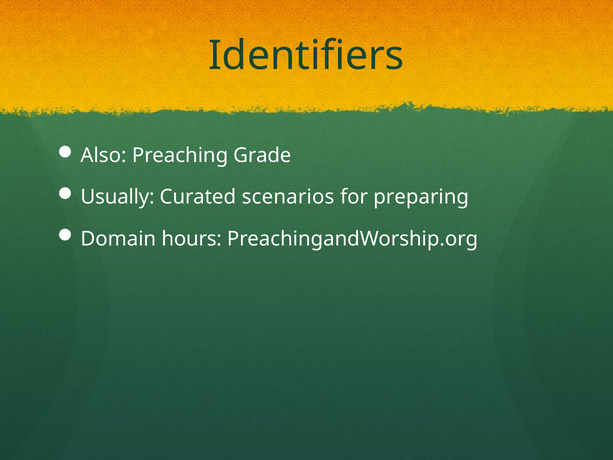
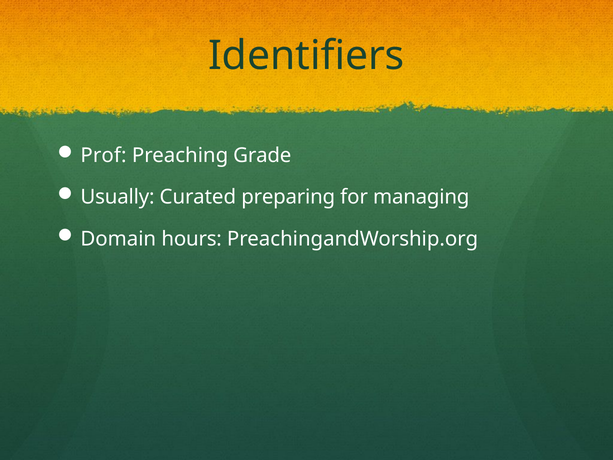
Also: Also -> Prof
scenarios: scenarios -> preparing
preparing: preparing -> managing
